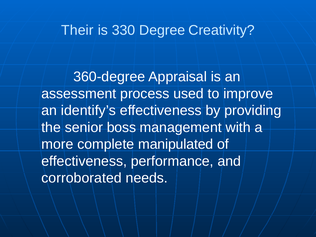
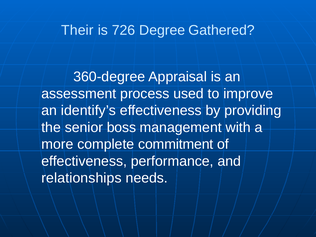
330: 330 -> 726
Creativity: Creativity -> Gathered
manipulated: manipulated -> commitment
corroborated: corroborated -> relationships
